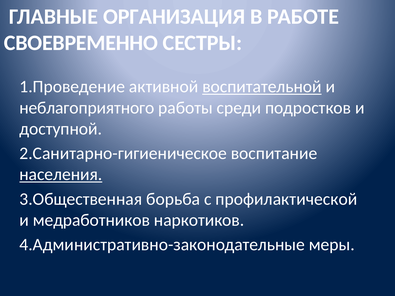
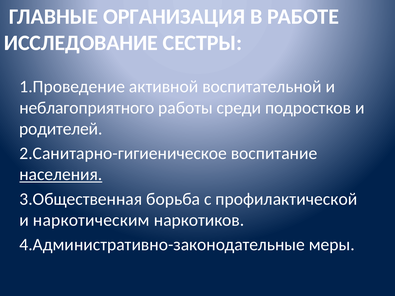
СВОЕВРЕМЕННО: СВОЕВРЕМЕННО -> ИССЛЕДОВАНИЕ
воспитательной underline: present -> none
доступной: доступной -> родителей
медработников: медработников -> наркотическим
